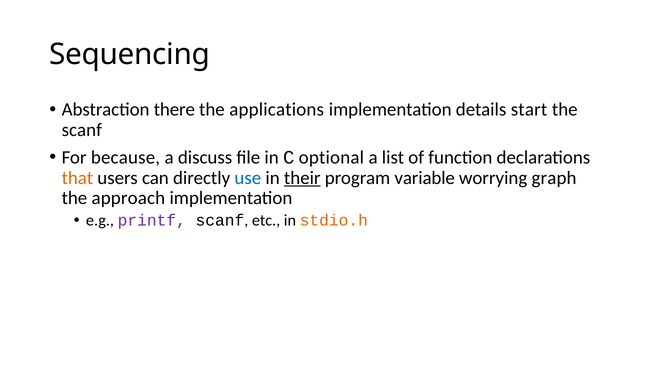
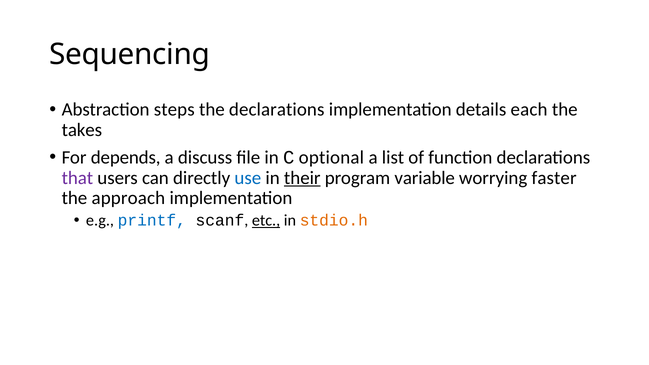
there: there -> steps
the applications: applications -> declarations
start: start -> each
scanf at (82, 130): scanf -> takes
because: because -> depends
that colour: orange -> purple
graph: graph -> faster
printf colour: purple -> blue
etc underline: none -> present
